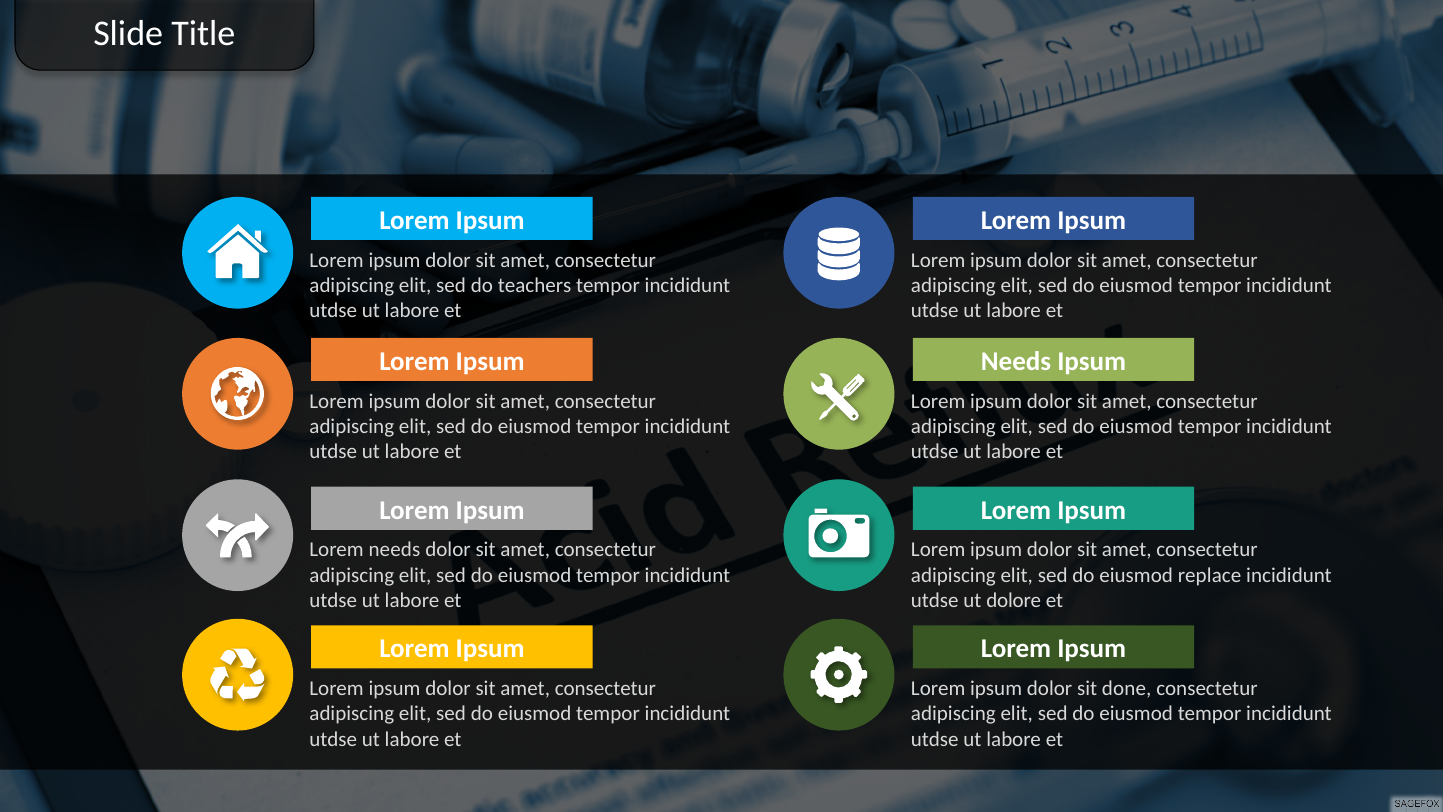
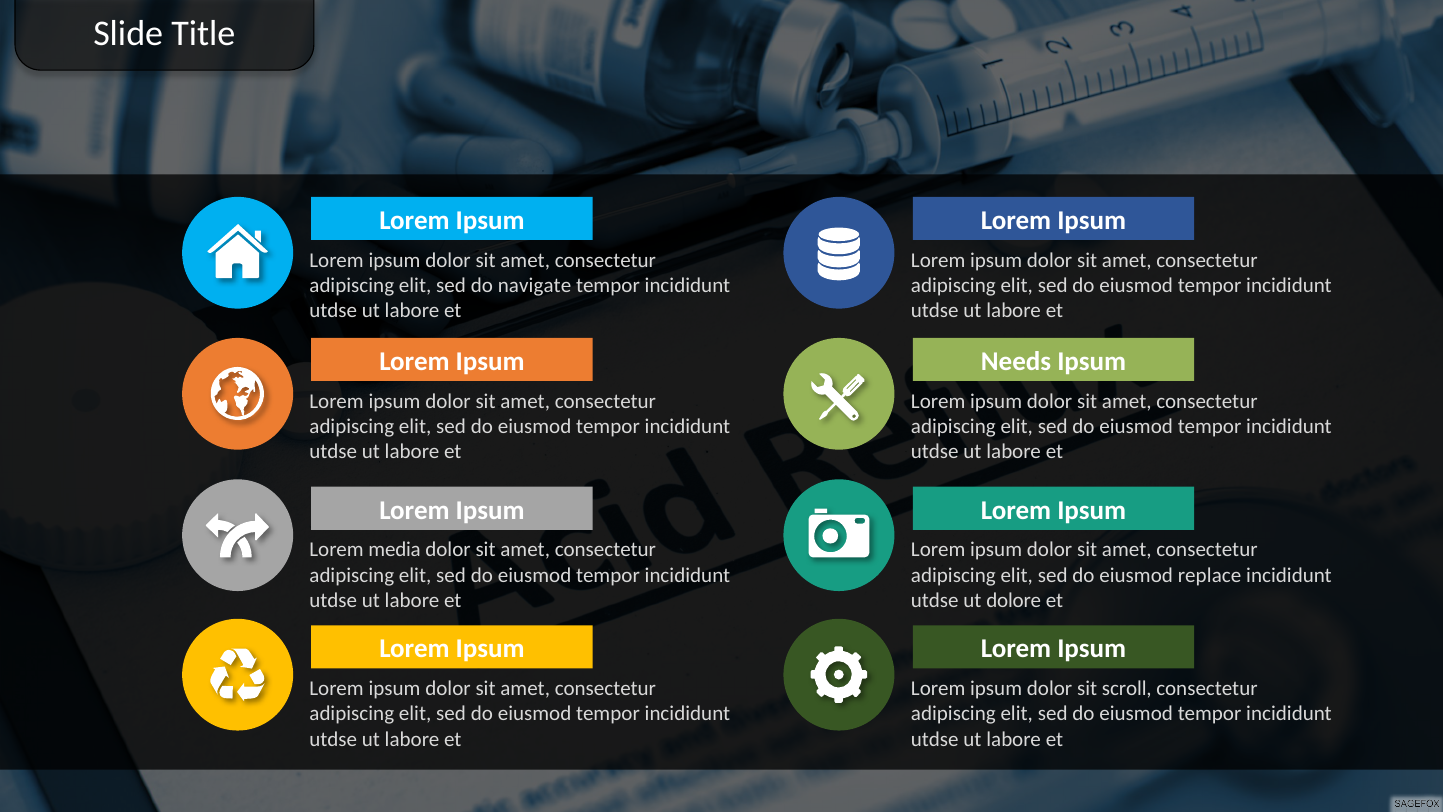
teachers: teachers -> navigate
Lorem needs: needs -> media
done: done -> scroll
